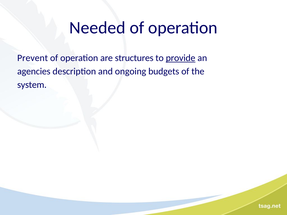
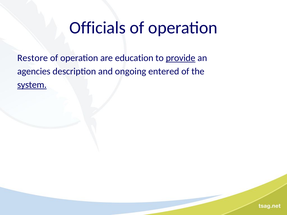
Needed: Needed -> Officials
Prevent: Prevent -> Restore
structures: structures -> education
budgets: budgets -> entered
system underline: none -> present
